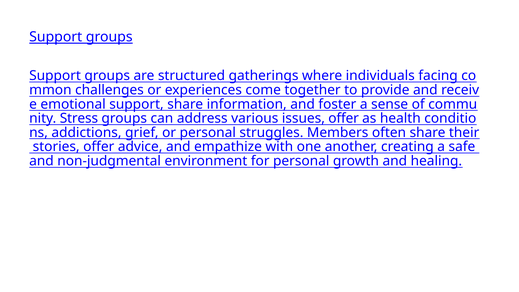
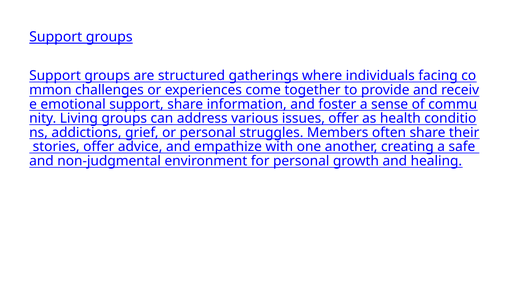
Stress: Stress -> Living
